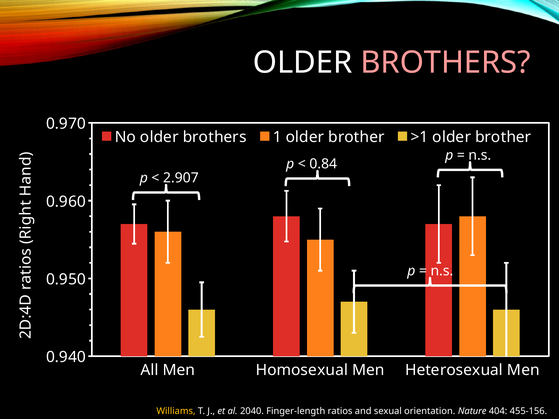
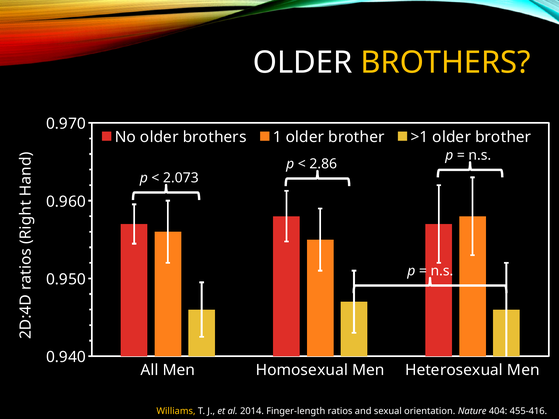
BROTHERS at (446, 63) colour: pink -> yellow
0.84: 0.84 -> 2.86
2.907: 2.907 -> 2.073
2040: 2040 -> 2014
455-156: 455-156 -> 455-416
